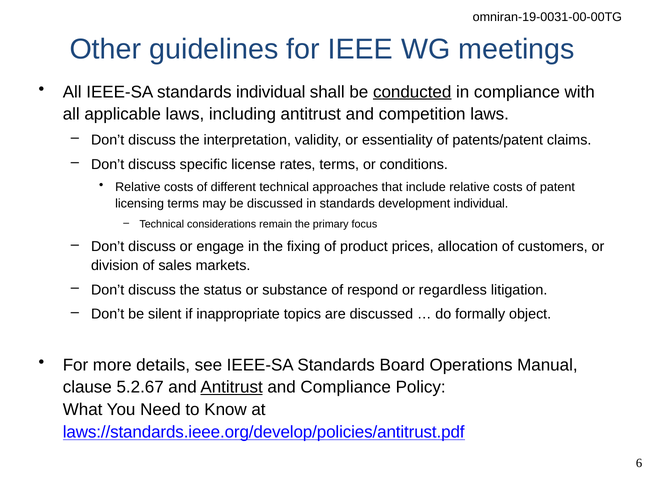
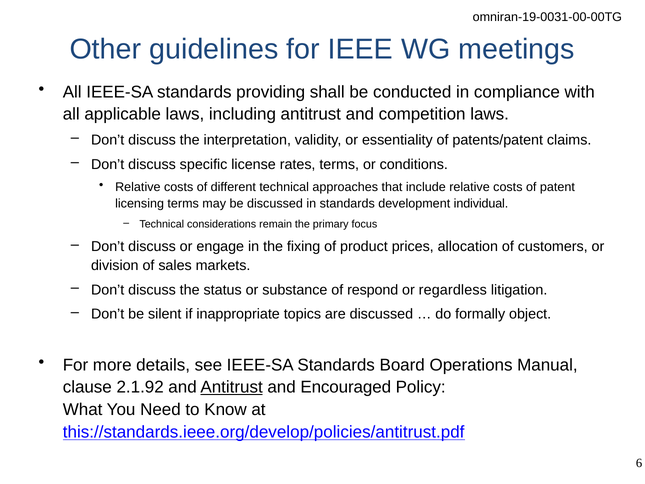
standards individual: individual -> providing
conducted underline: present -> none
5.2.67: 5.2.67 -> 2.1.92
and Compliance: Compliance -> Encouraged
laws://standards.ieee.org/develop/policies/antitrust.pdf: laws://standards.ieee.org/develop/policies/antitrust.pdf -> this://standards.ieee.org/develop/policies/antitrust.pdf
